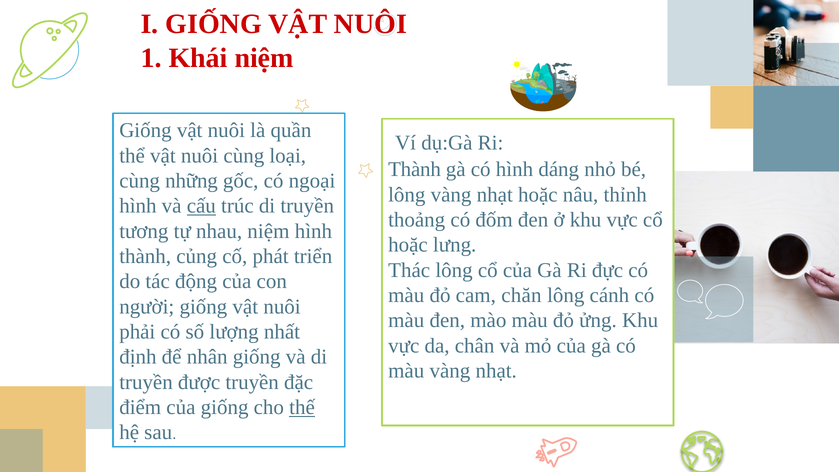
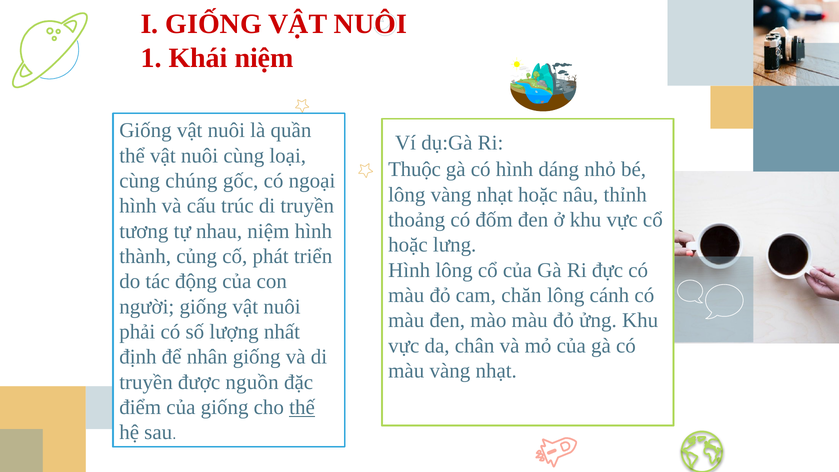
Thành at (415, 169): Thành -> Thuộc
những: những -> chúng
cấu underline: present -> none
Thác at (409, 270): Thác -> Hình
được truyền: truyền -> nguồn
